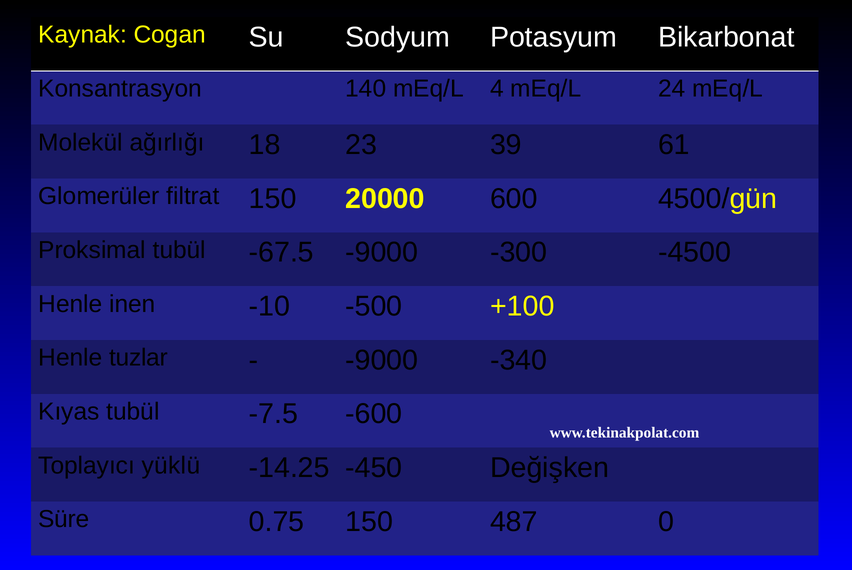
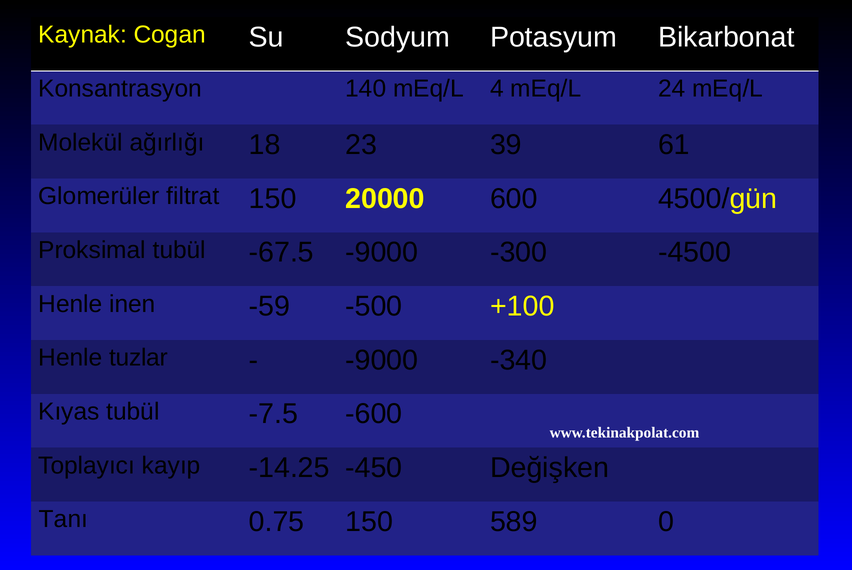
-10: -10 -> -59
yüklü: yüklü -> kayıp
Süre: Süre -> Tanı
487: 487 -> 589
